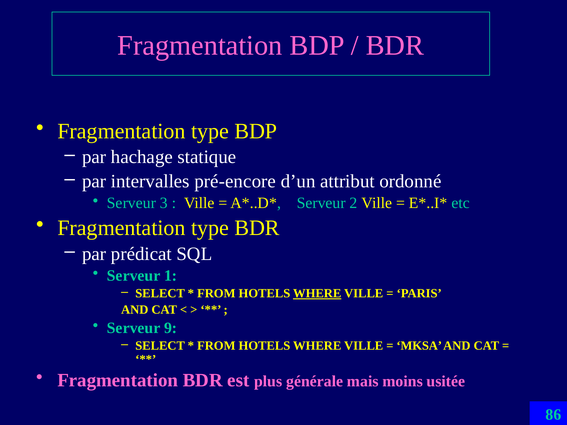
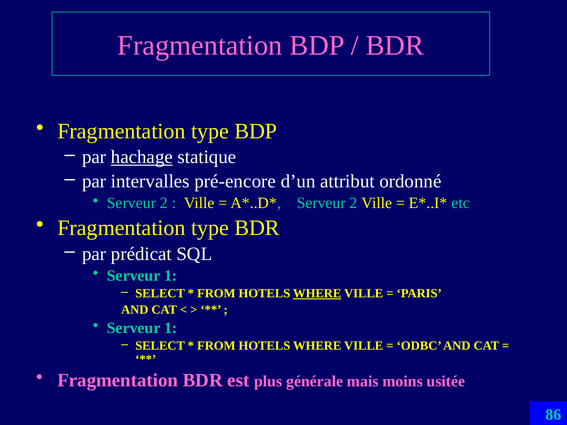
hachage underline: none -> present
3 at (164, 203): 3 -> 2
9 at (171, 328): 9 -> 1
MKSA: MKSA -> ODBC
